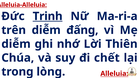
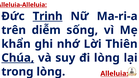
đấng: đấng -> sống
diễm at (16, 44): diễm -> khẩn
Chúa underline: none -> present
đi chết: chết -> lòng
